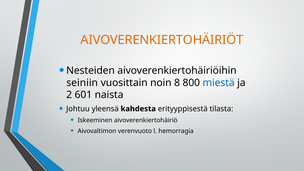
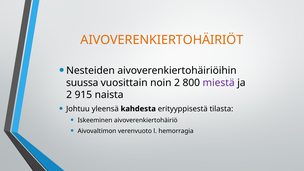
seiniin: seiniin -> suussa
noin 8: 8 -> 2
miestä colour: blue -> purple
601: 601 -> 915
